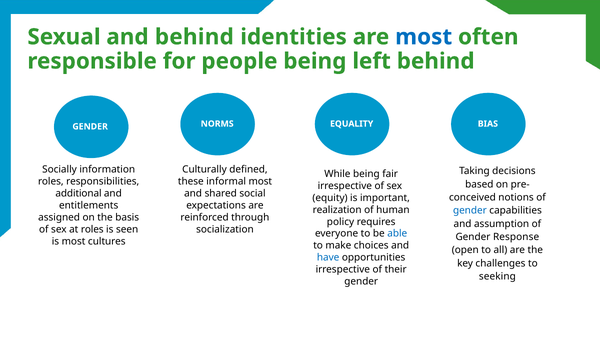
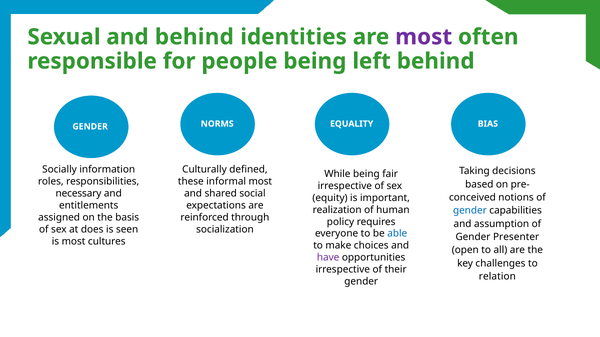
most at (424, 37) colour: blue -> purple
additional: additional -> necessary
at roles: roles -> does
Response: Response -> Presenter
have colour: blue -> purple
seeking: seeking -> relation
